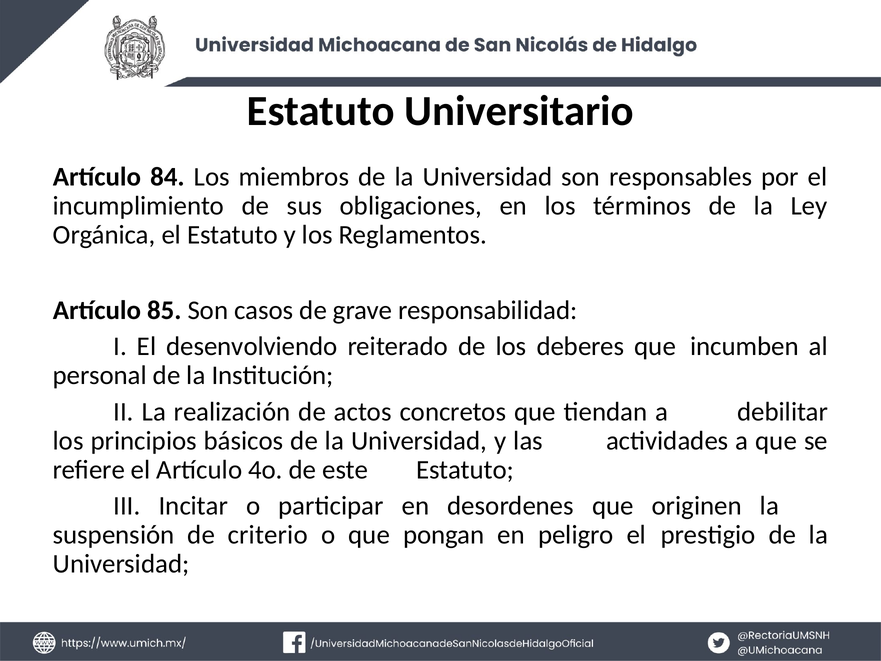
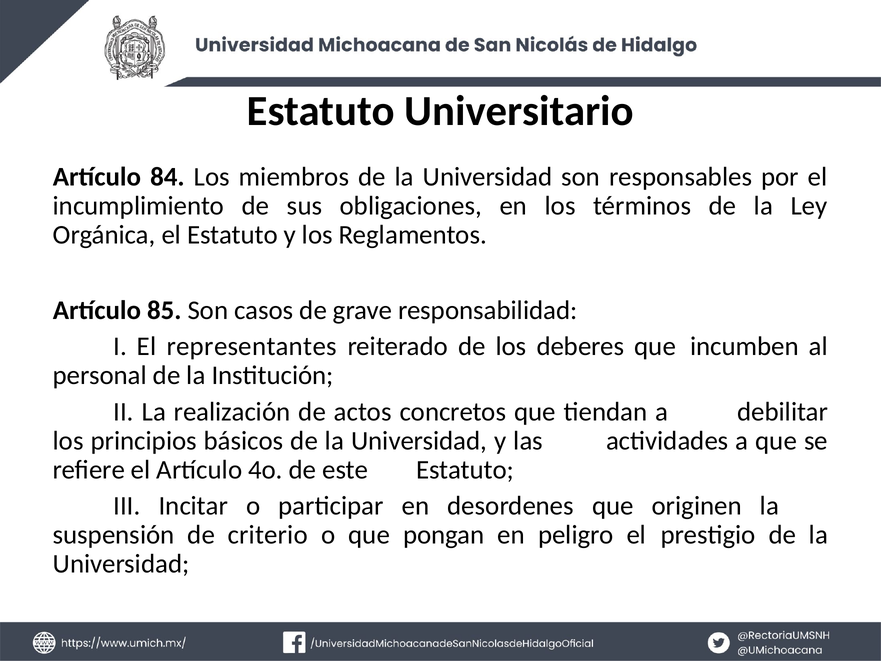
desenvolviendo: desenvolviendo -> representantes
